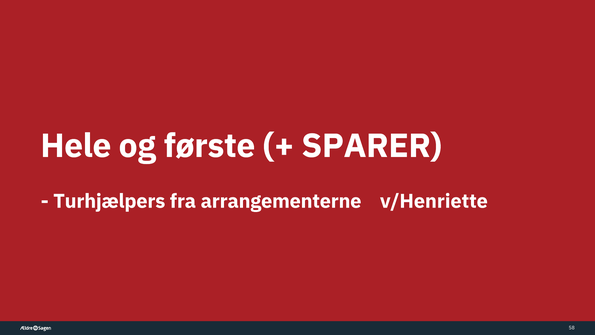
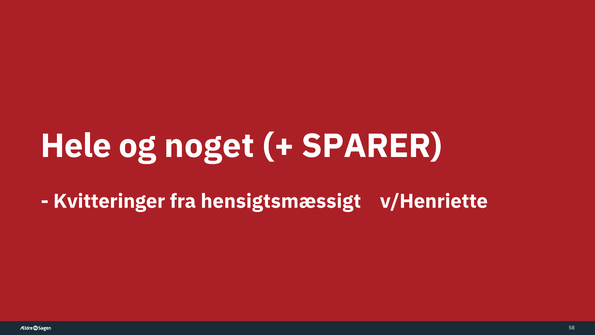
første: første -> noget
Turhjælpers: Turhjælpers -> Kvitteringer
arrangementerne: arrangementerne -> hensigtsmæssigt
